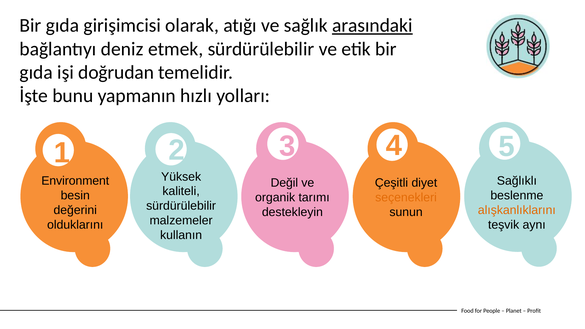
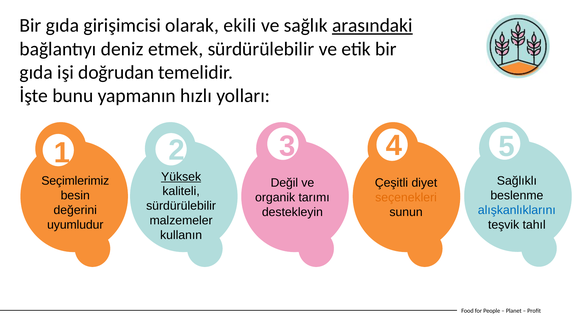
atığı: atığı -> ekili
Yüksek underline: none -> present
Environment: Environment -> Seçimlerimiz
alışkanlıklarını colour: orange -> blue
olduklarını: olduklarını -> uyumludur
aynı: aynı -> tahıl
